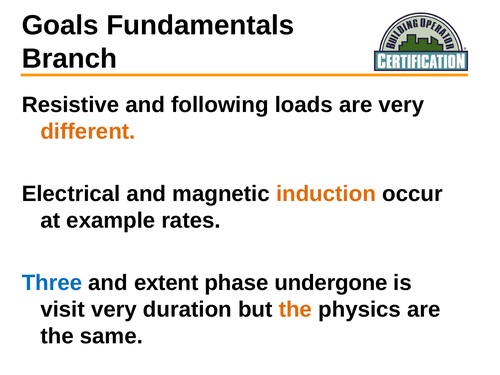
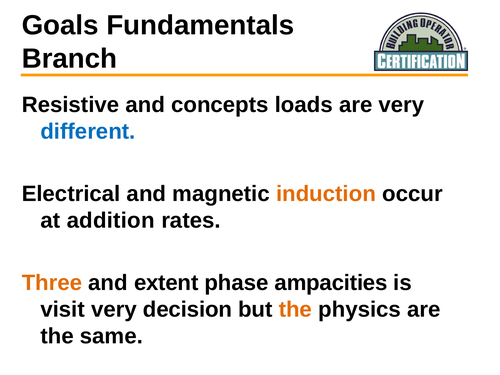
following: following -> concepts
different colour: orange -> blue
example: example -> addition
Three colour: blue -> orange
undergone: undergone -> ampacities
duration: duration -> decision
